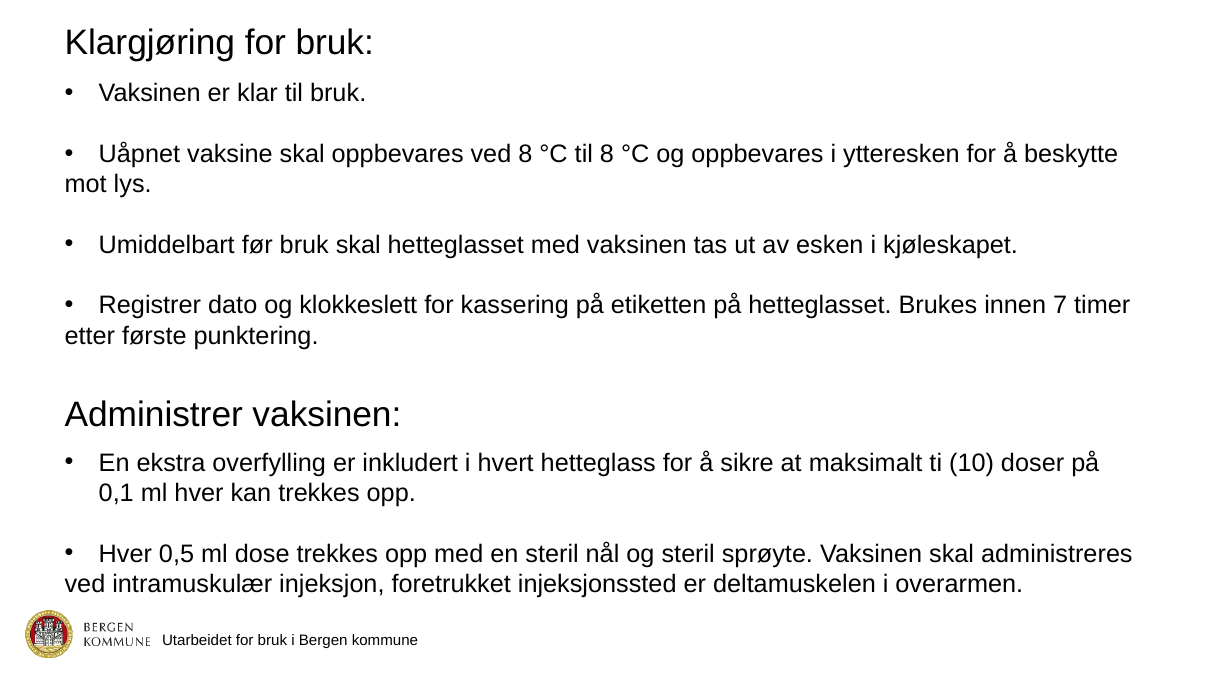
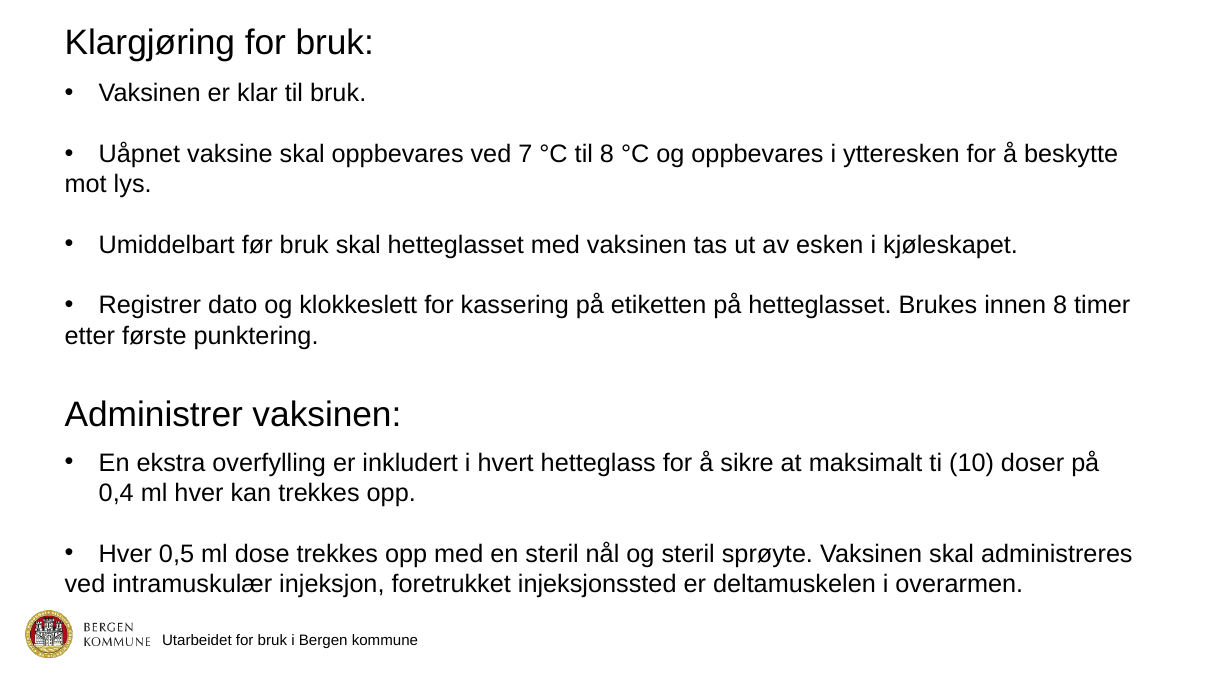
ved 8: 8 -> 7
innen 7: 7 -> 8
0,1: 0,1 -> 0,4
